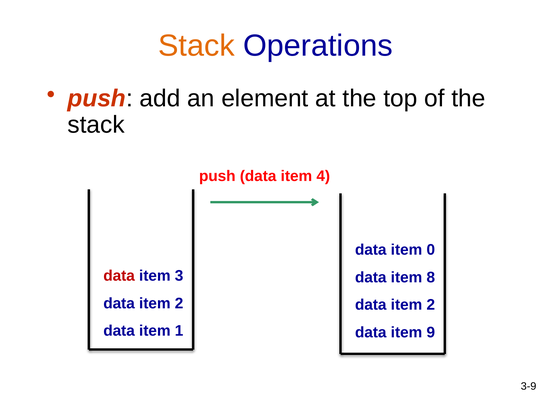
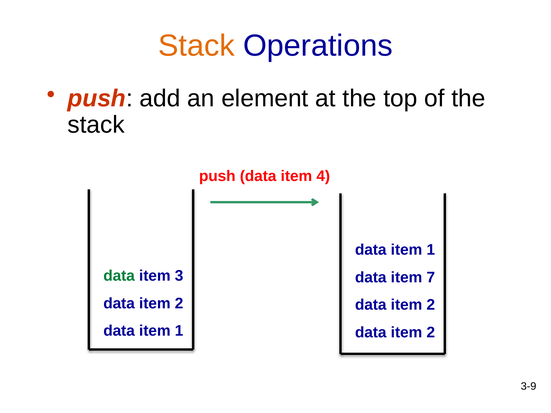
0 at (431, 250): 0 -> 1
data at (119, 276) colour: red -> green
8: 8 -> 7
9 at (431, 333): 9 -> 2
